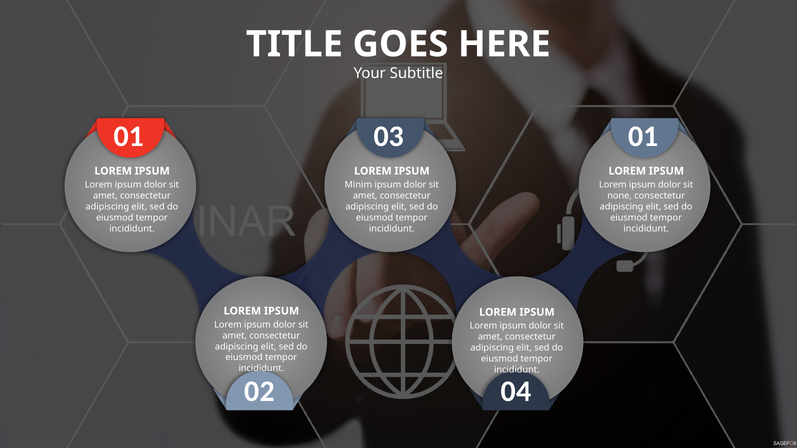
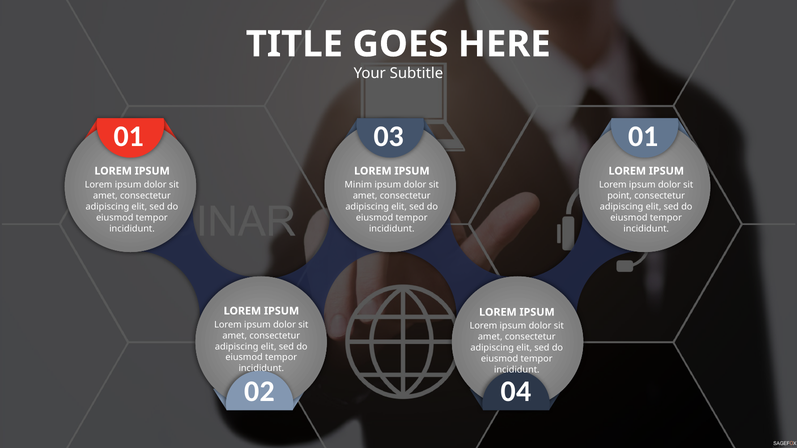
none: none -> point
